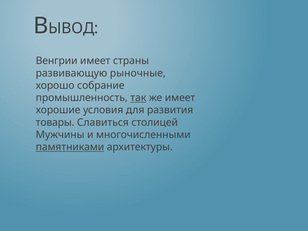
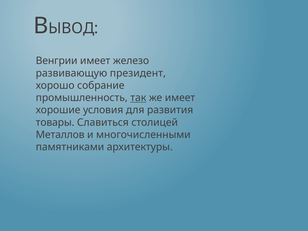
страны: страны -> железо
рыночные: рыночные -> президент
Мужчины: Мужчины -> Металлов
памятниками underline: present -> none
